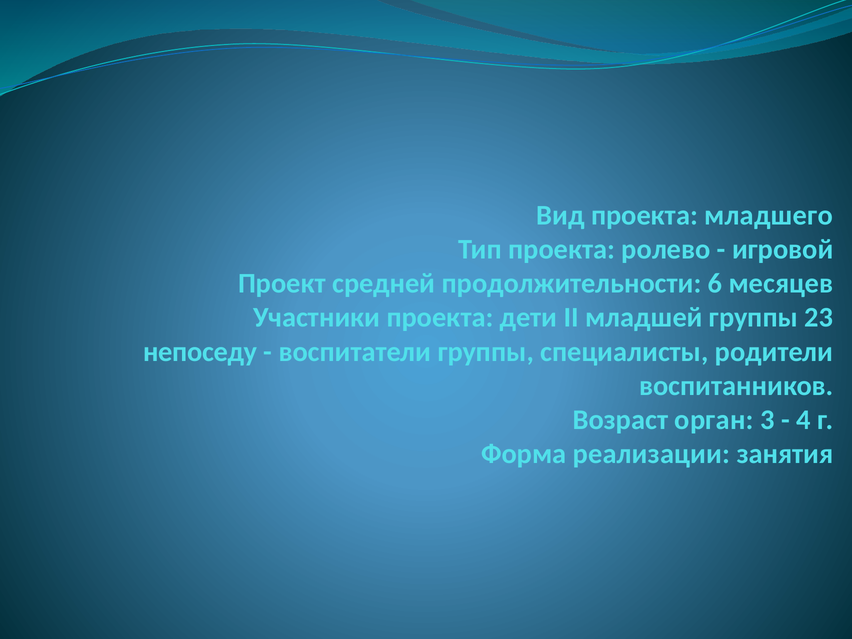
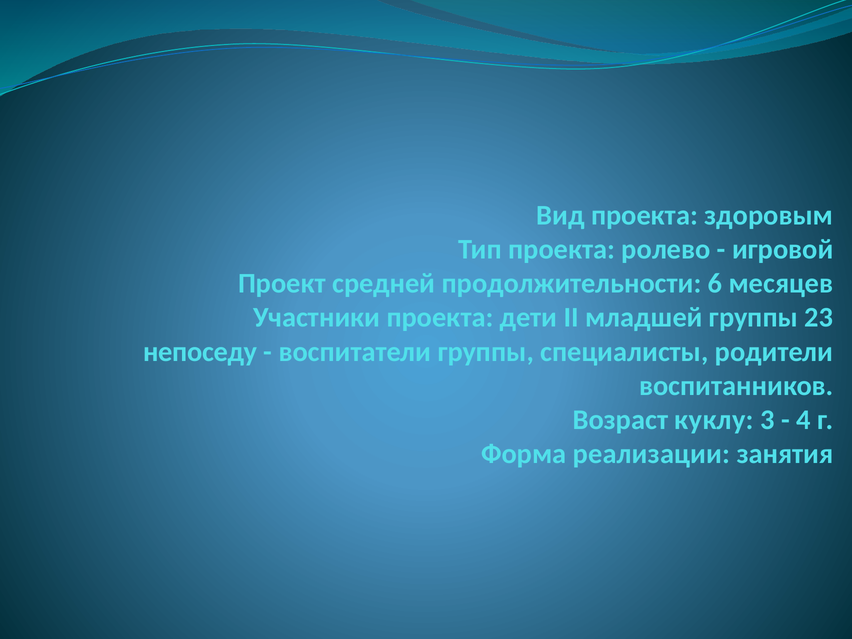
младшего: младшего -> здоровым
орган: орган -> куклу
